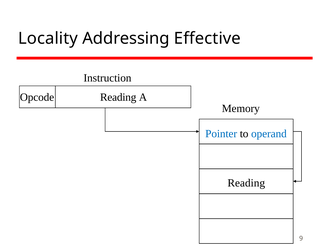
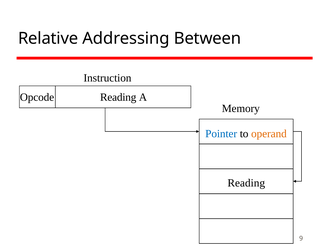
Locality: Locality -> Relative
Effective: Effective -> Between
operand colour: blue -> orange
